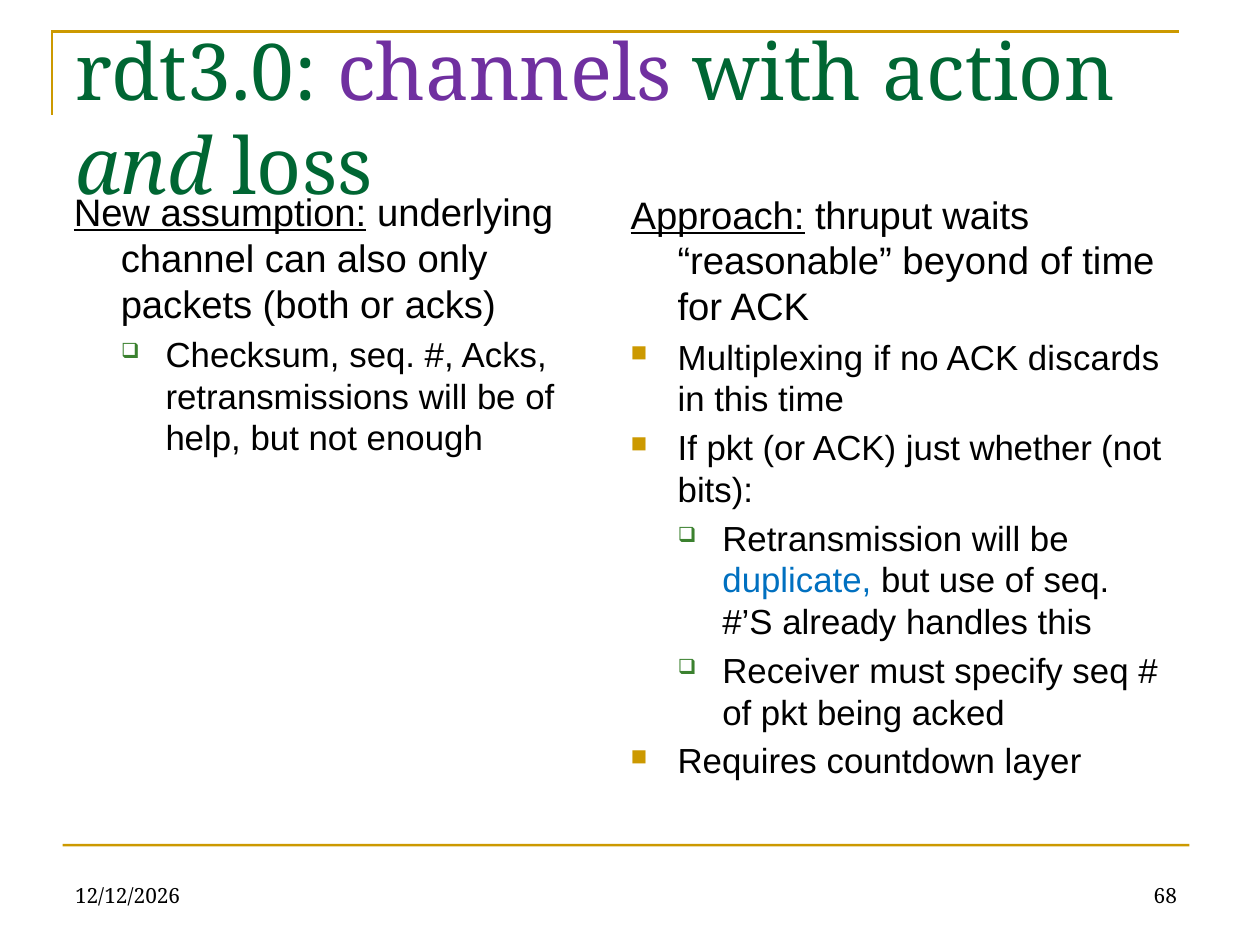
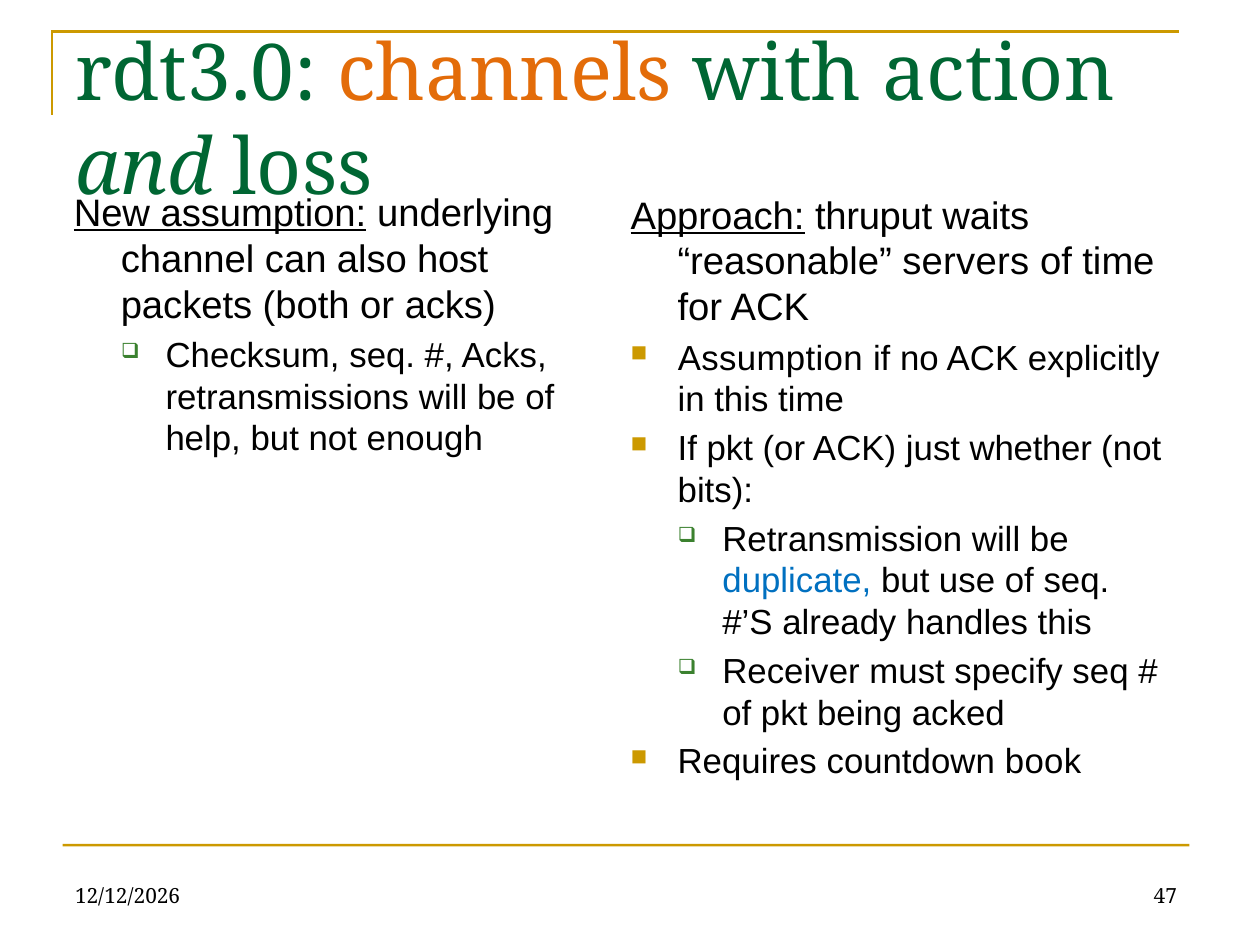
channels colour: purple -> orange
only: only -> host
beyond: beyond -> servers
Multiplexing at (770, 359): Multiplexing -> Assumption
discards: discards -> explicitly
layer: layer -> book
68: 68 -> 47
